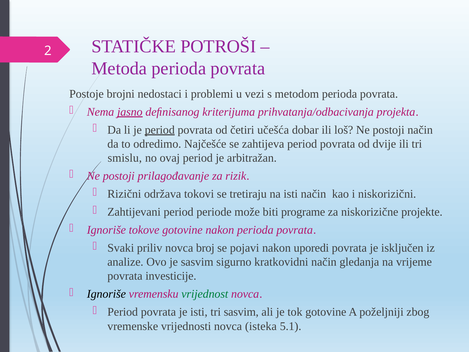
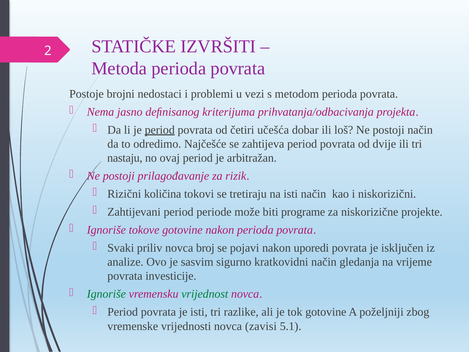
POTROŠI: POTROŠI -> IZVRŠITI
jasno underline: present -> none
smislu: smislu -> nastaju
održava: održava -> količina
Ignoriše at (106, 294) colour: black -> green
tri sasvim: sasvim -> razlike
isteka: isteka -> zavisi
